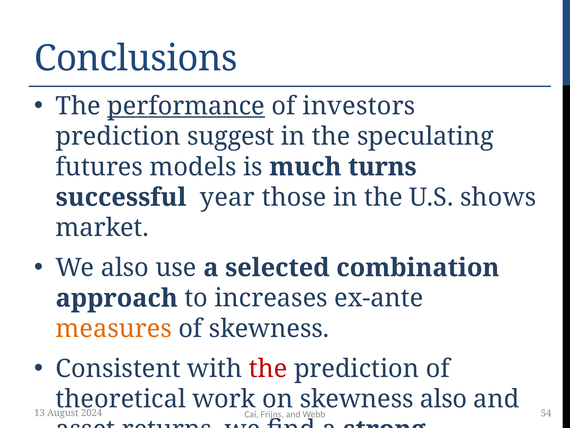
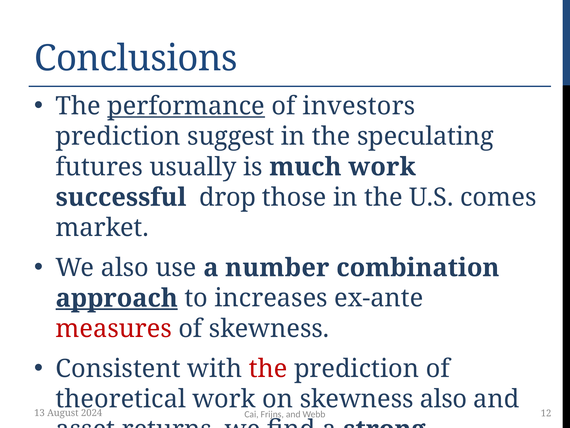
models: models -> usually
much turns: turns -> work
year: year -> drop
shows: shows -> comes
selected: selected -> number
approach underline: none -> present
measures colour: orange -> red
54: 54 -> 12
